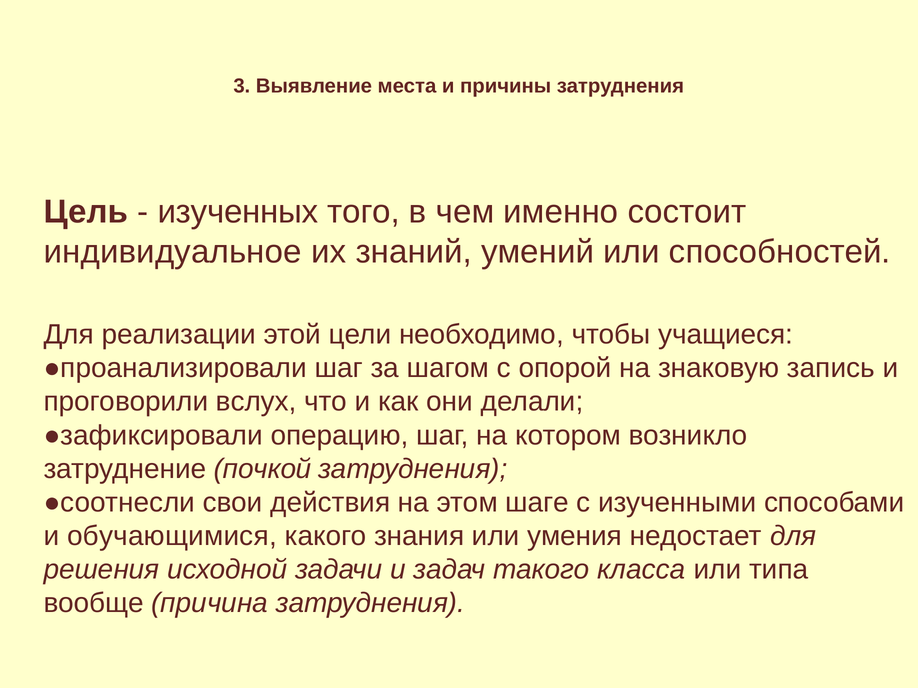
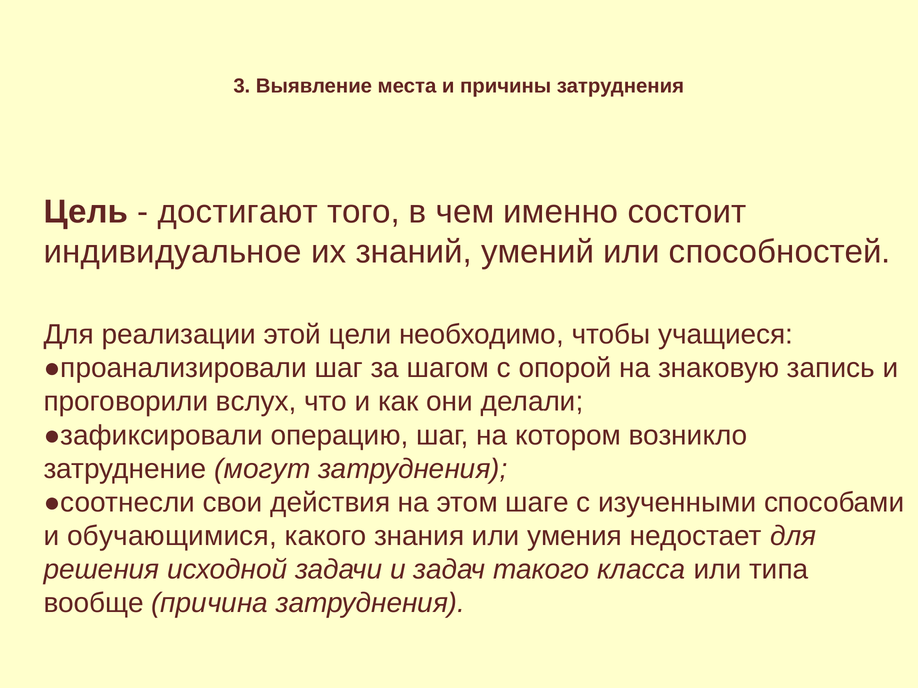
изученных: изученных -> достигают
почкой: почкой -> могут
